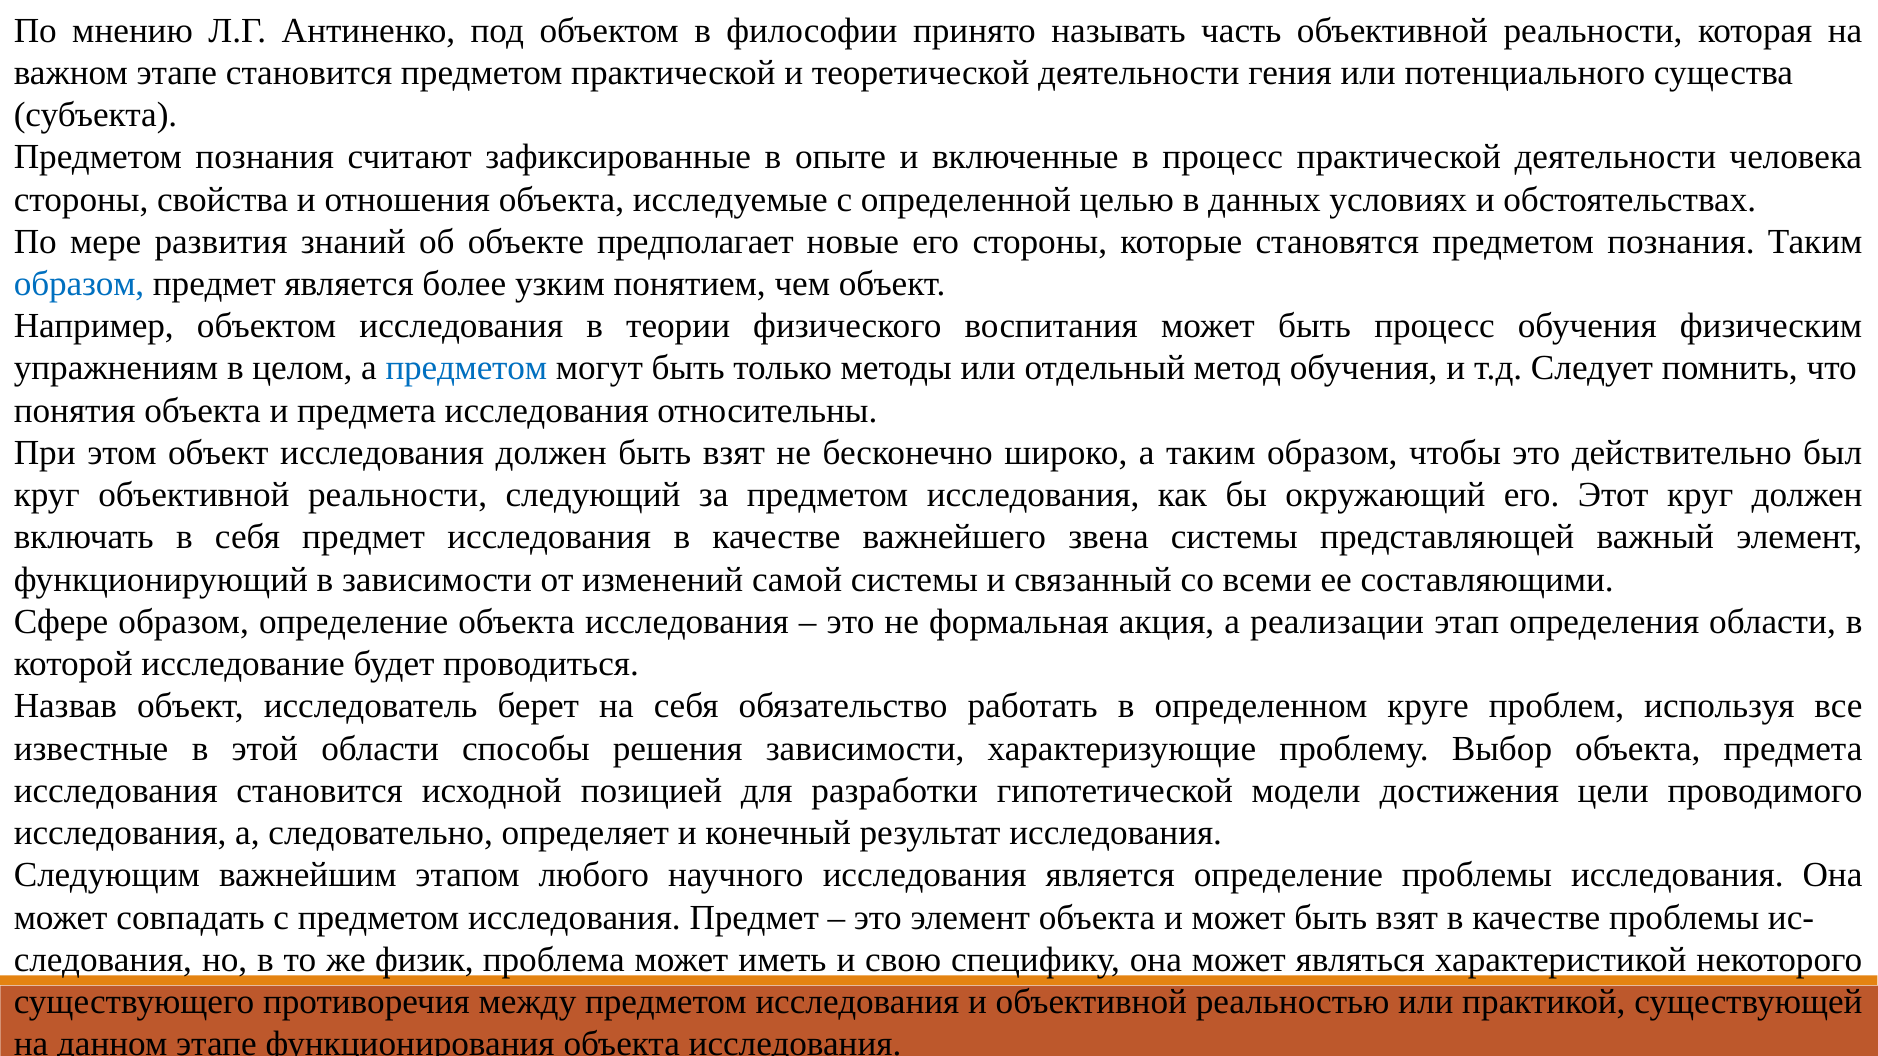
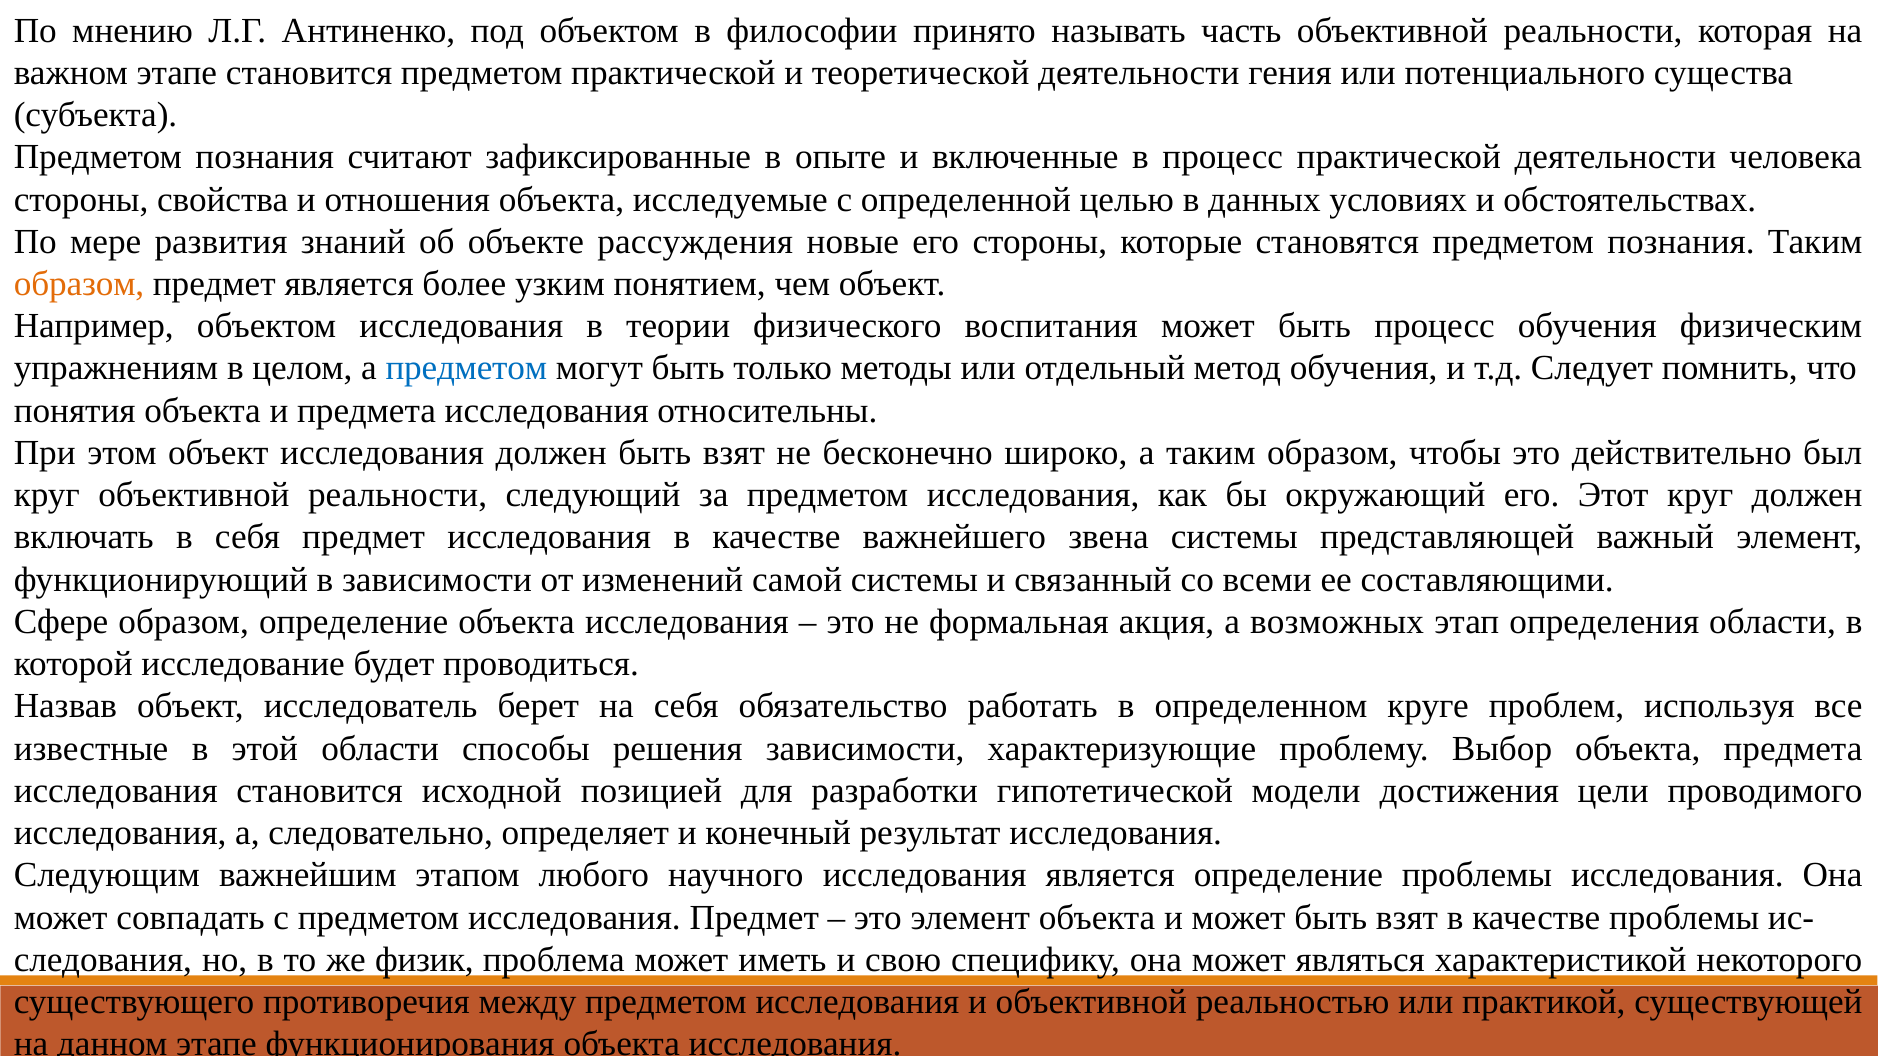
предполагает: предполагает -> рассуждения
образом at (79, 284) colour: blue -> orange
реализации: реализации -> возможных
